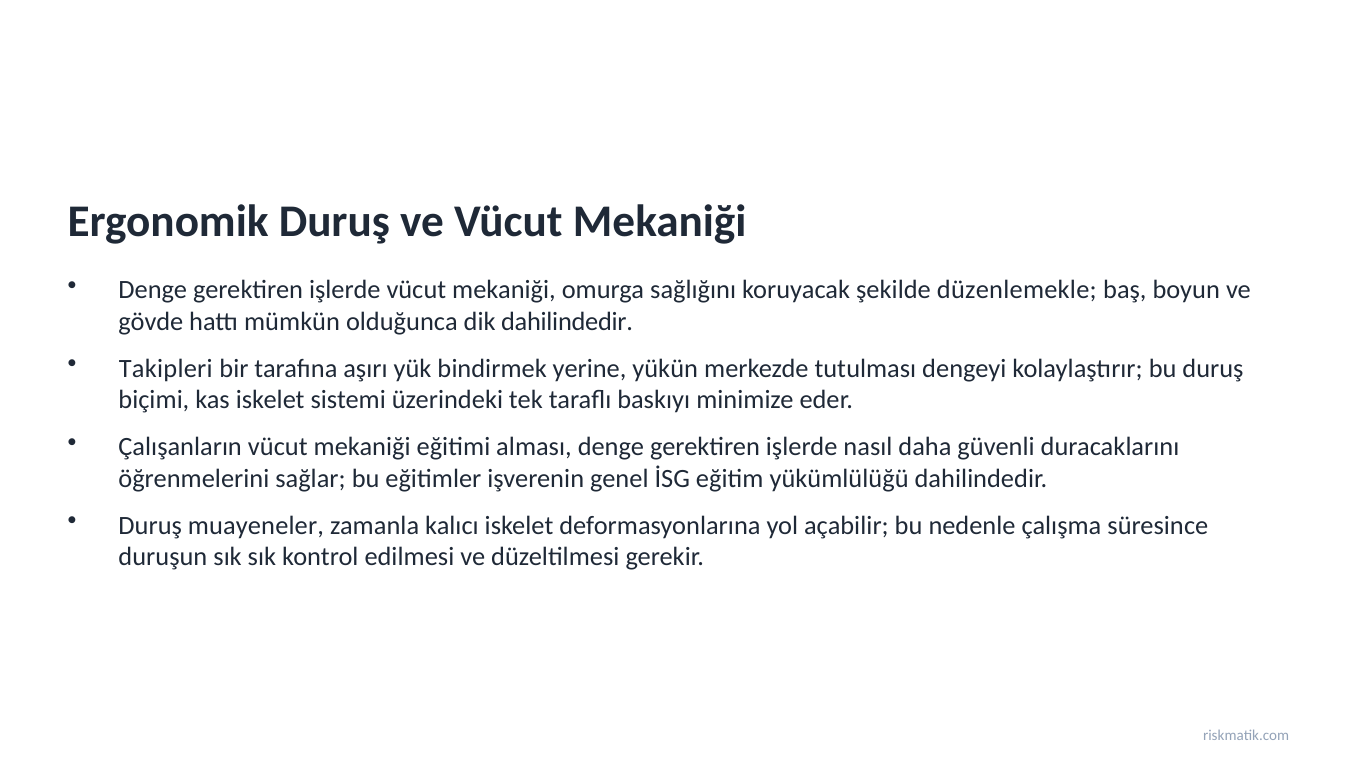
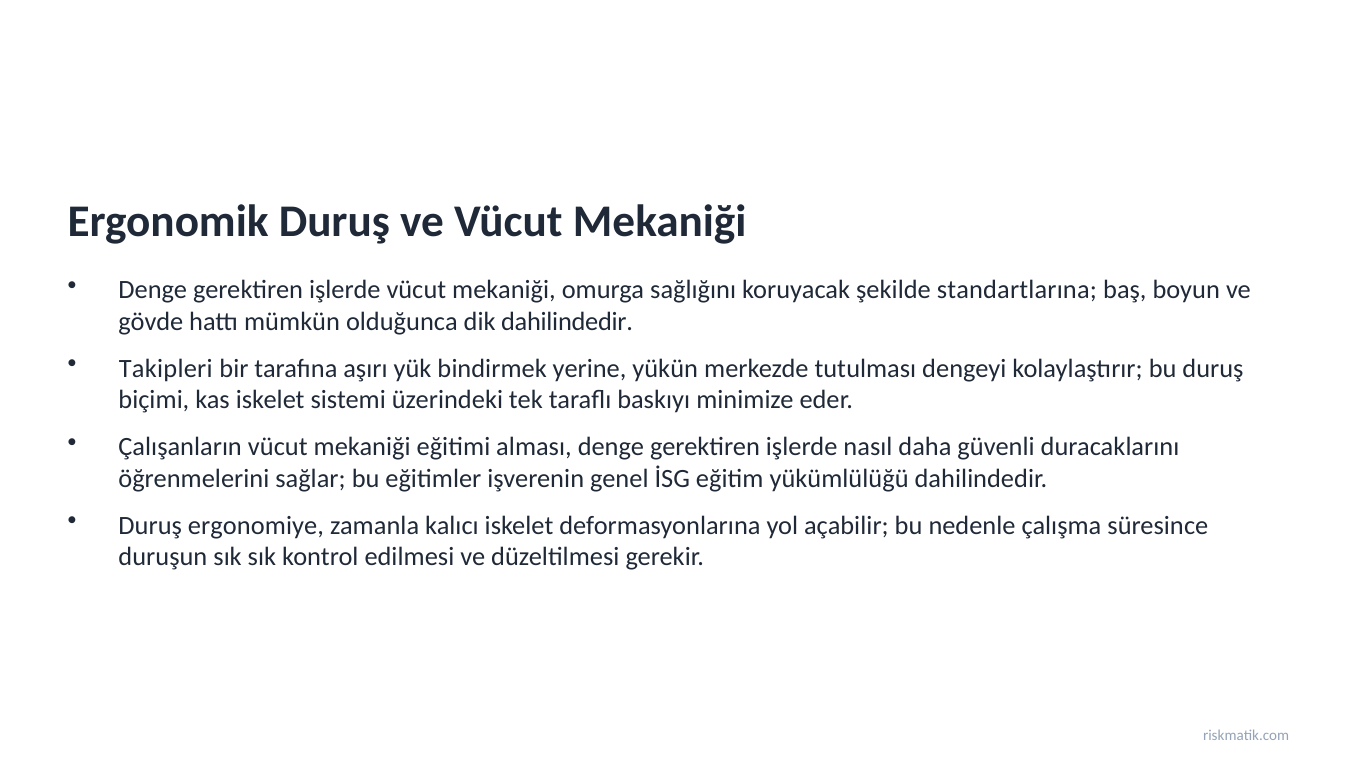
düzenlemekle: düzenlemekle -> standartlarına
muayeneler: muayeneler -> ergonomiye
